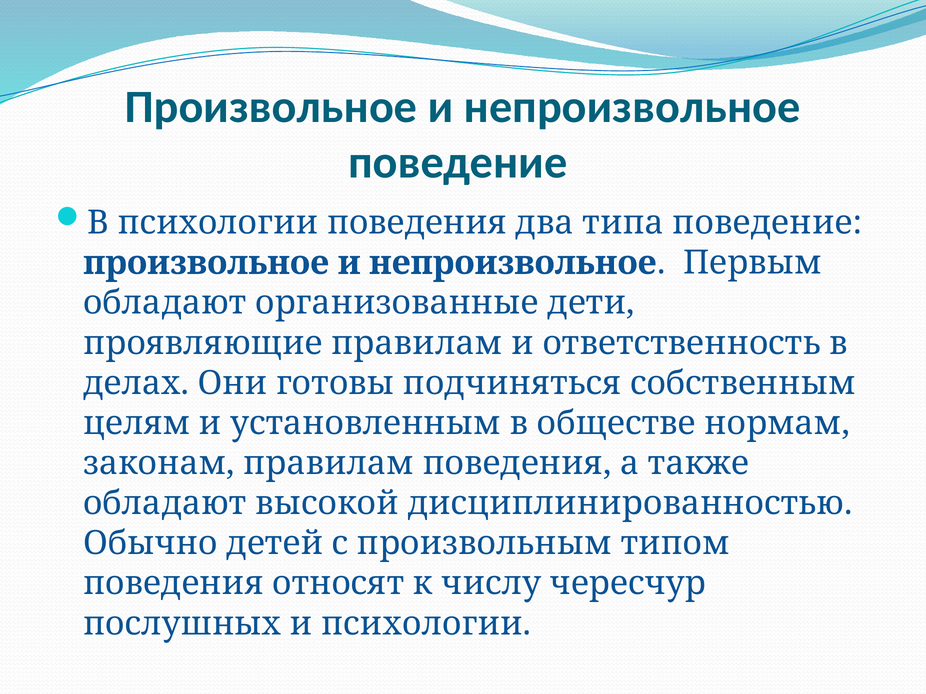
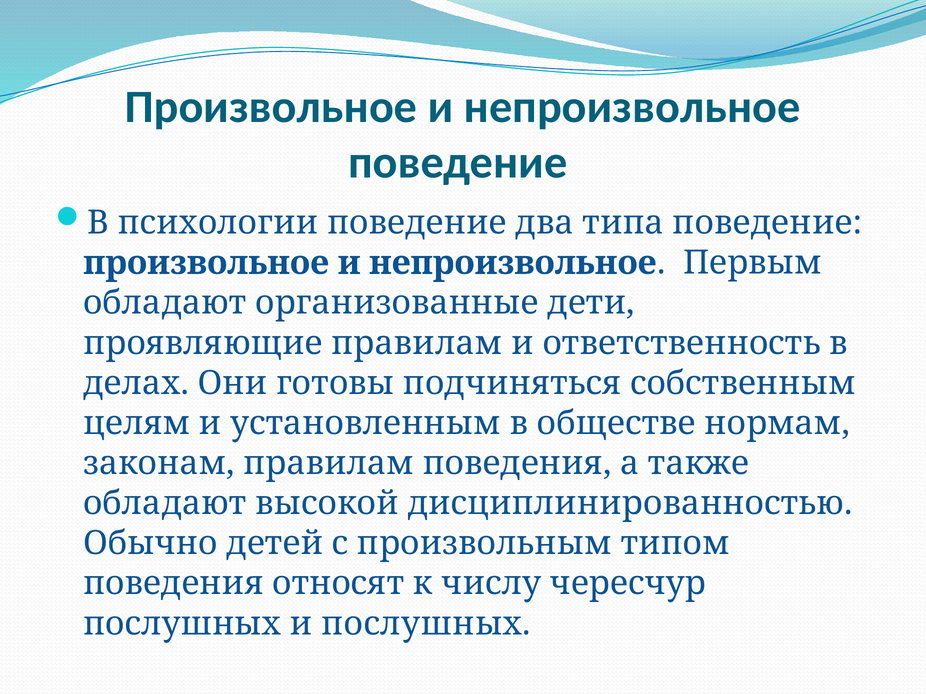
психологии поведения: поведения -> поведение
и психологии: психологии -> послушных
